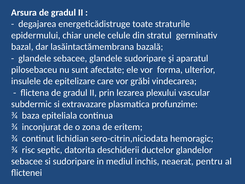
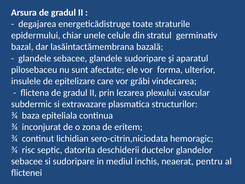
profunzime: profunzime -> structurilor
